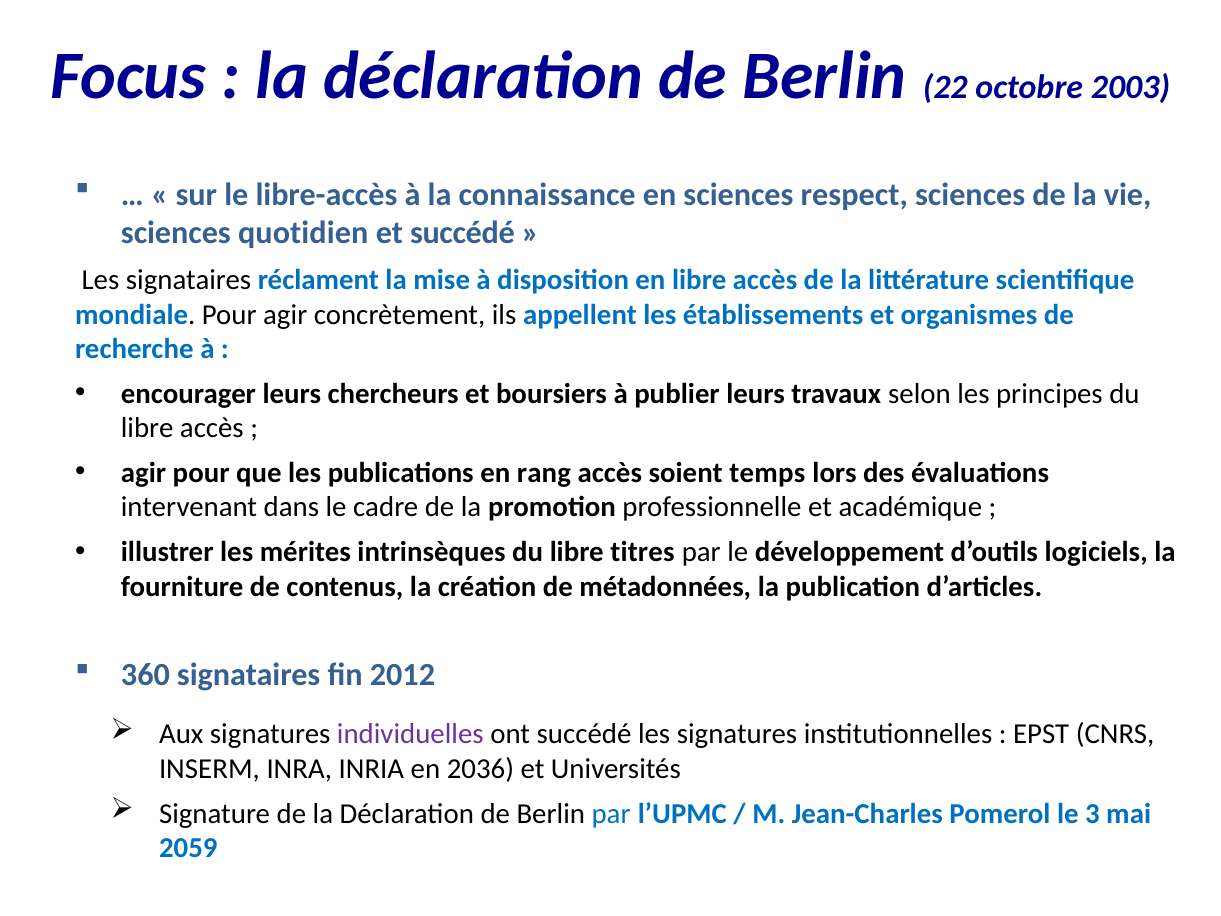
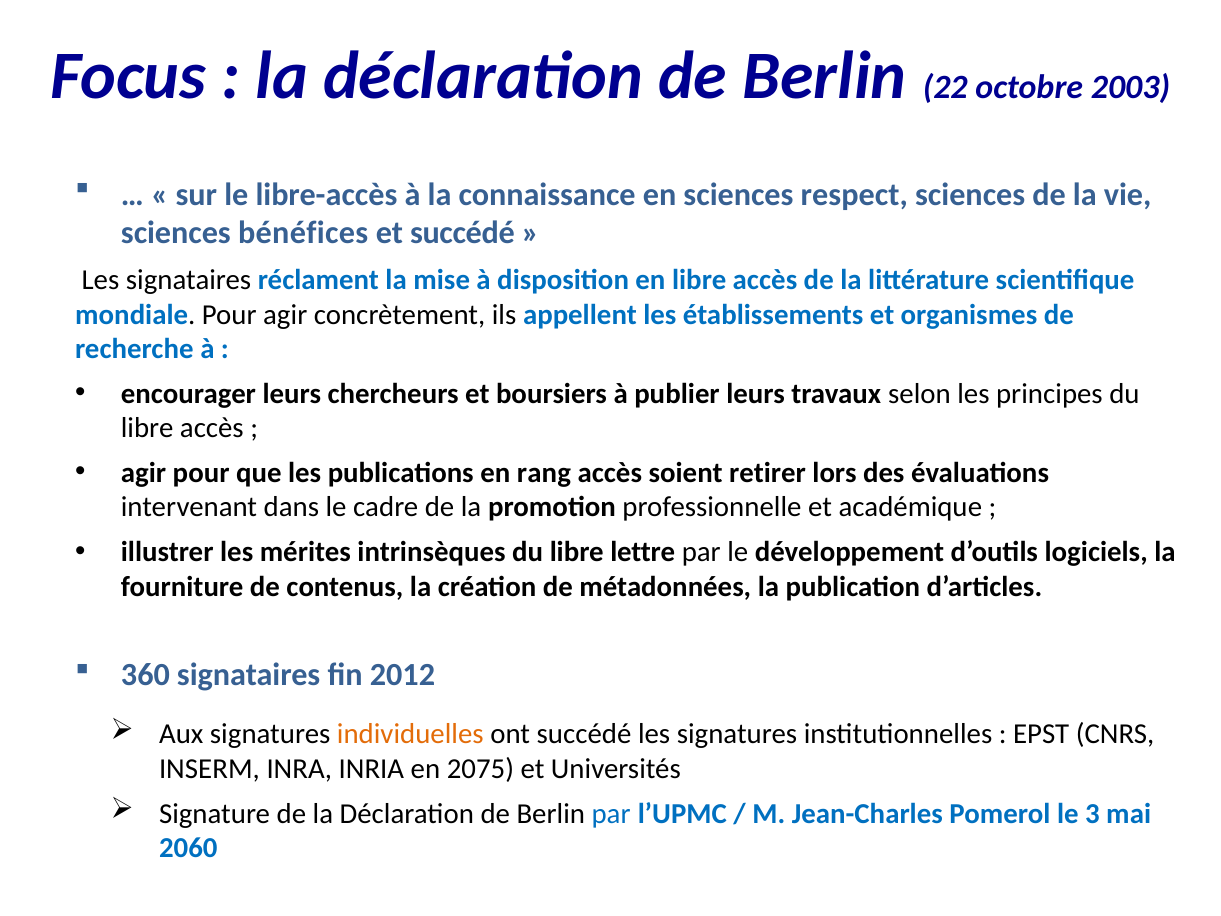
quotidien: quotidien -> bénéfices
temps: temps -> retirer
titres: titres -> lettre
individuelles colour: purple -> orange
2036: 2036 -> 2075
2059: 2059 -> 2060
